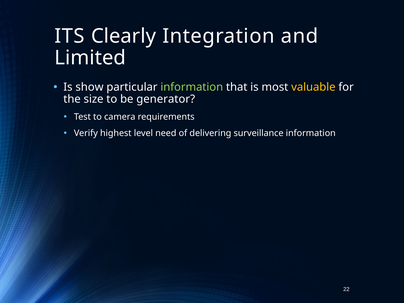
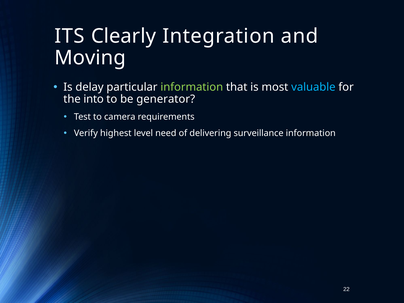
Limited: Limited -> Moving
show: show -> delay
valuable colour: yellow -> light blue
size: size -> into
